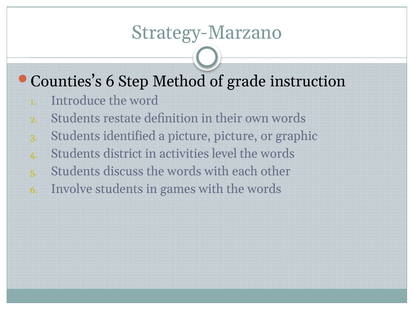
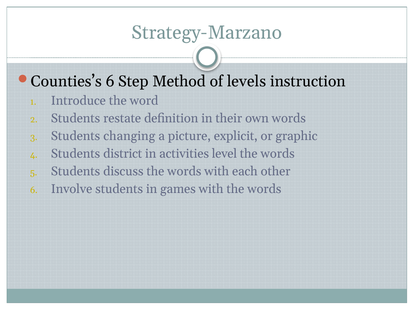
grade: grade -> levels
identified: identified -> changing
picture picture: picture -> explicit
